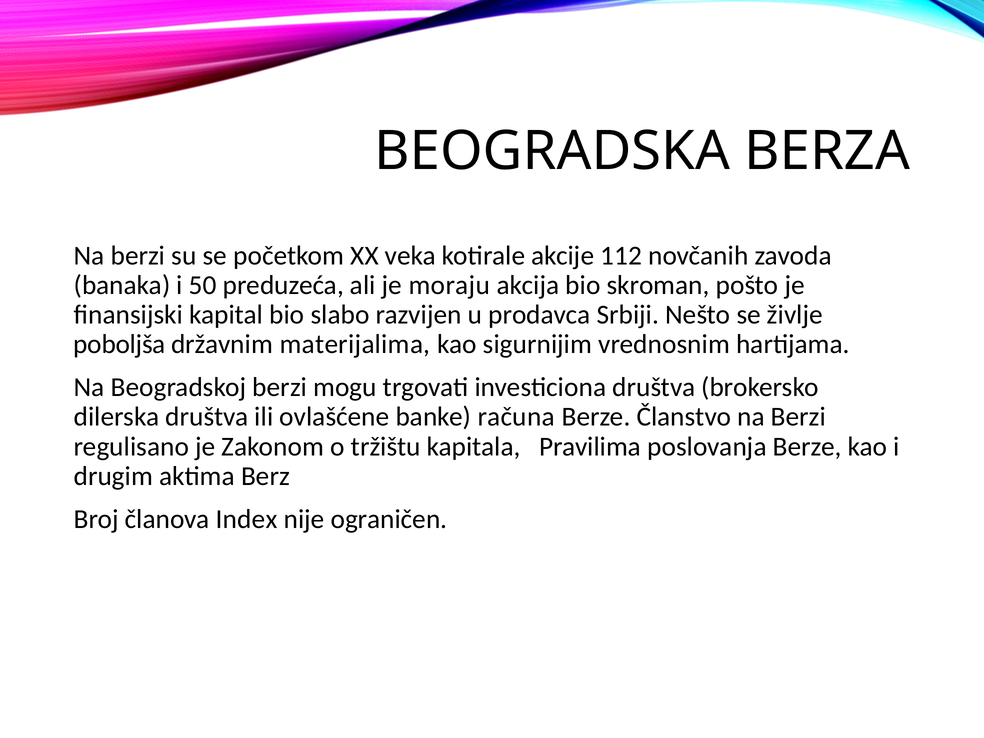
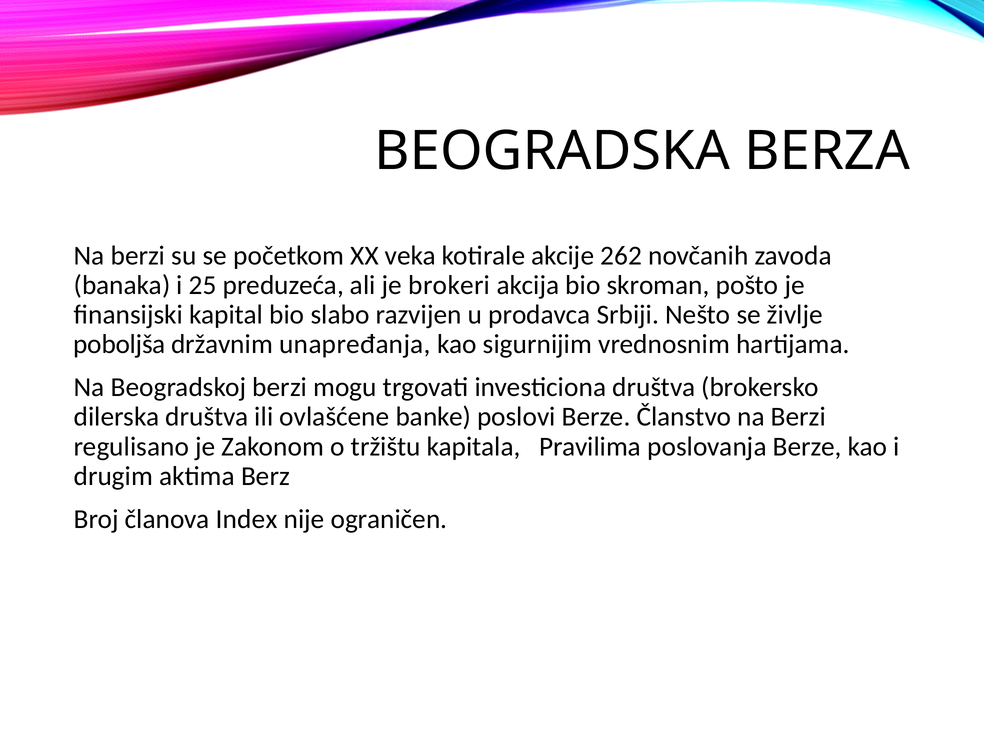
112: 112 -> 262
50: 50 -> 25
moraju: moraju -> brokeri
materijalima: materijalima -> unapređanja
računa: računa -> poslovi
